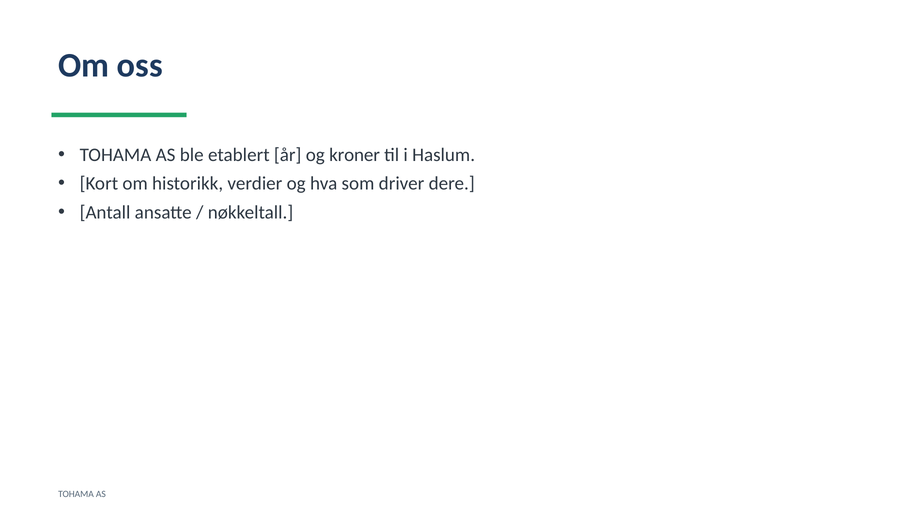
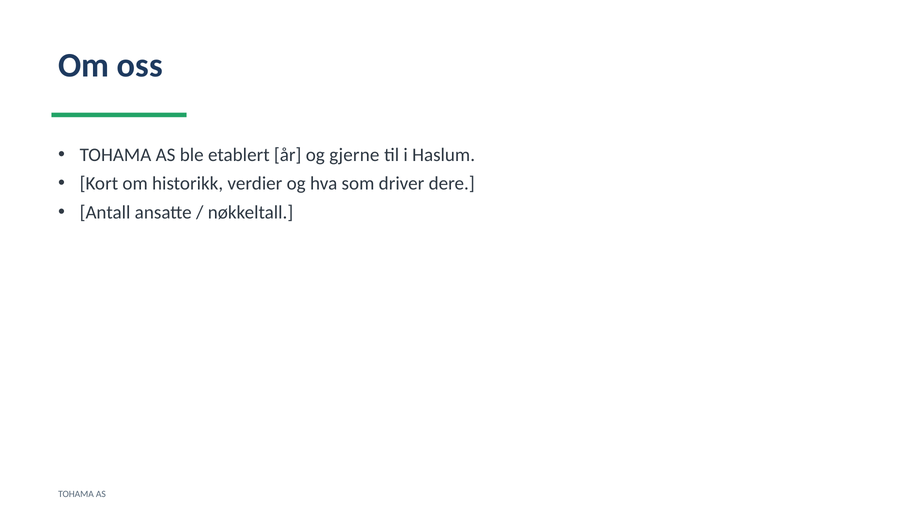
kroner: kroner -> gjerne
